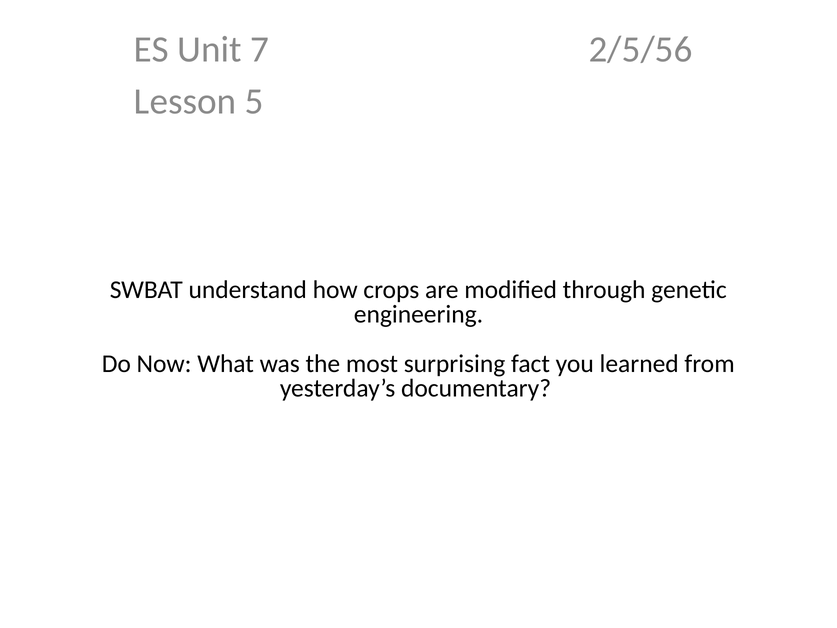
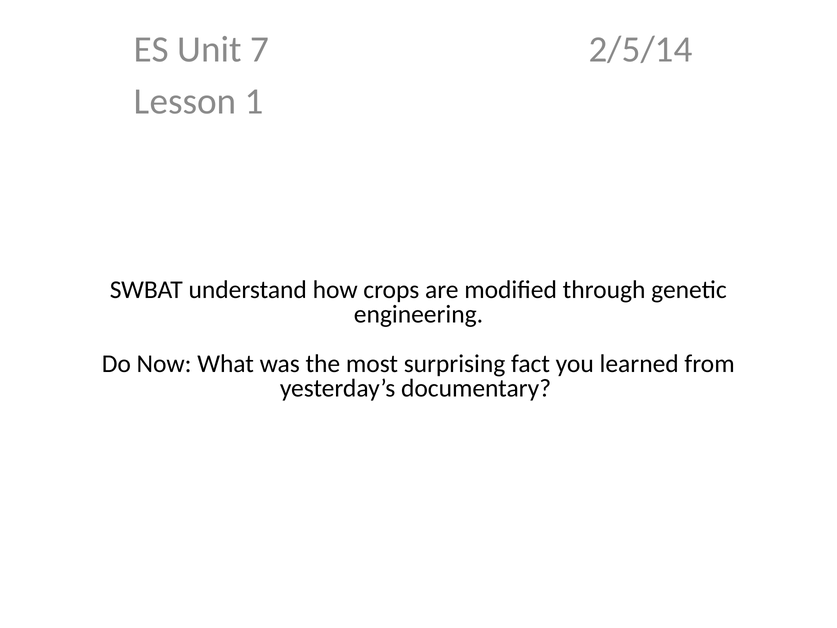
2/5/56: 2/5/56 -> 2/5/14
5: 5 -> 1
